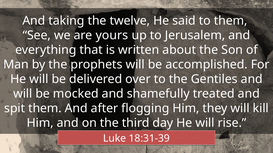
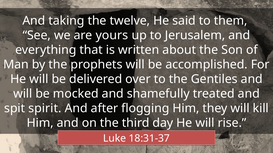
spit them: them -> spirit
18:31-39: 18:31-39 -> 18:31-37
